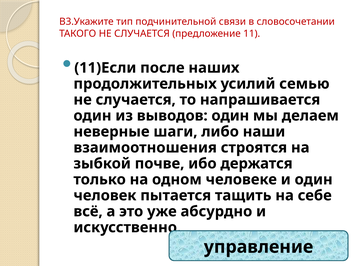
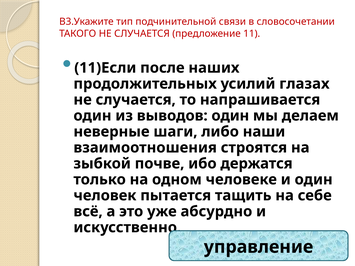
семью: семью -> глазах
